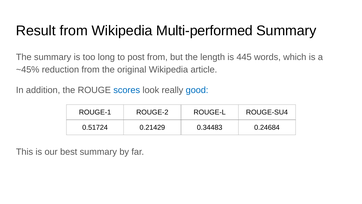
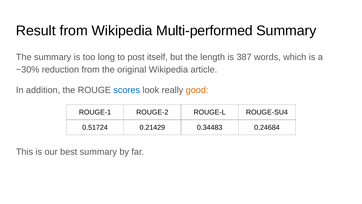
post from: from -> itself
445: 445 -> 387
~45%: ~45% -> ~30%
good colour: blue -> orange
